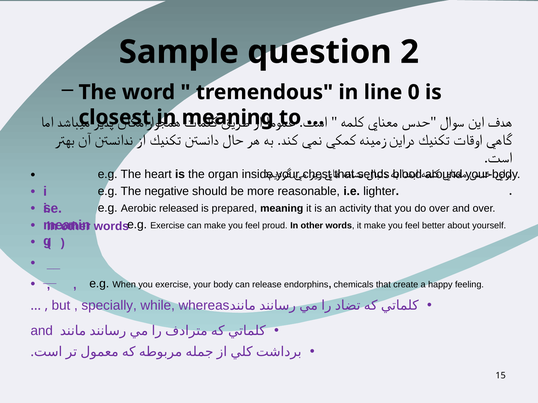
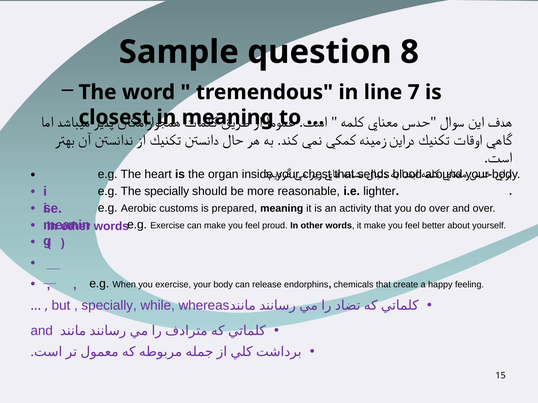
2: 2 -> 8
0: 0 -> 7
The negative: negative -> specially
released: released -> customs
